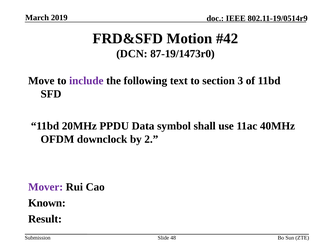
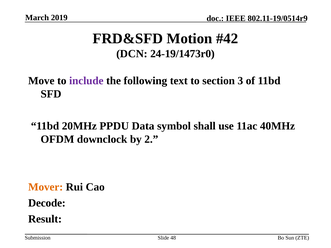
87-19/1473r0: 87-19/1473r0 -> 24-19/1473r0
Mover colour: purple -> orange
Known: Known -> Decode
